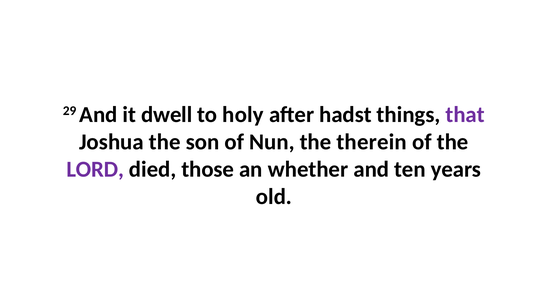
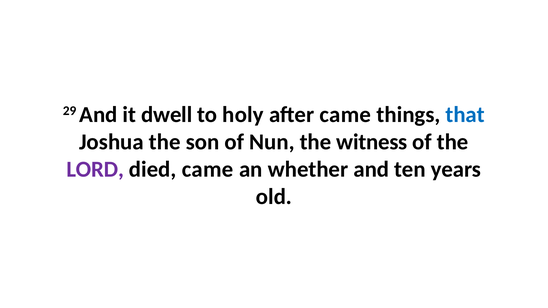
after hadst: hadst -> came
that colour: purple -> blue
therein: therein -> witness
died those: those -> came
